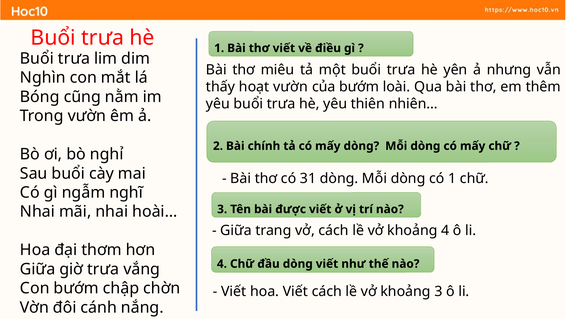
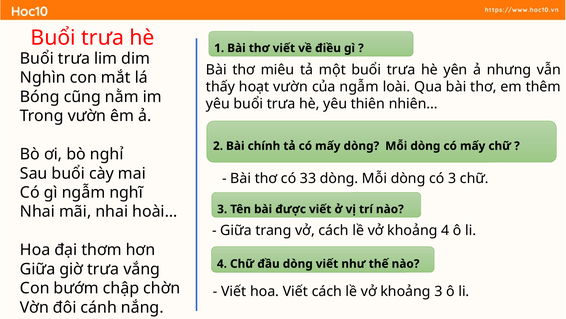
của bướm: bướm -> ngẫm
31: 31 -> 33
có 1: 1 -> 3
